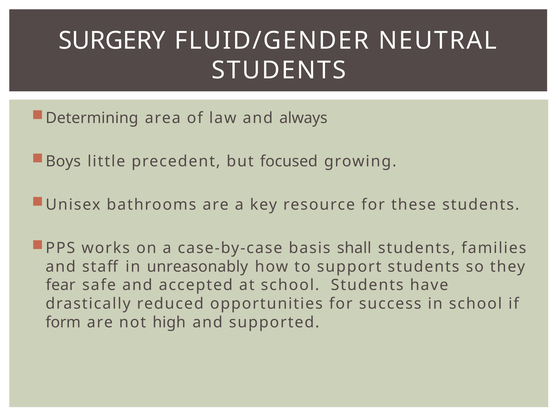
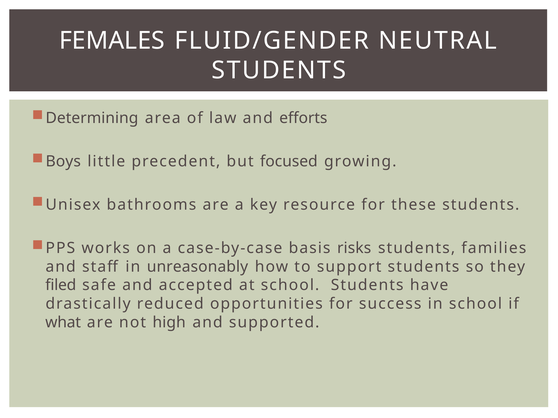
SURGERY: SURGERY -> FEMALES
always: always -> efforts
shall: shall -> risks
fear: fear -> filed
form: form -> what
